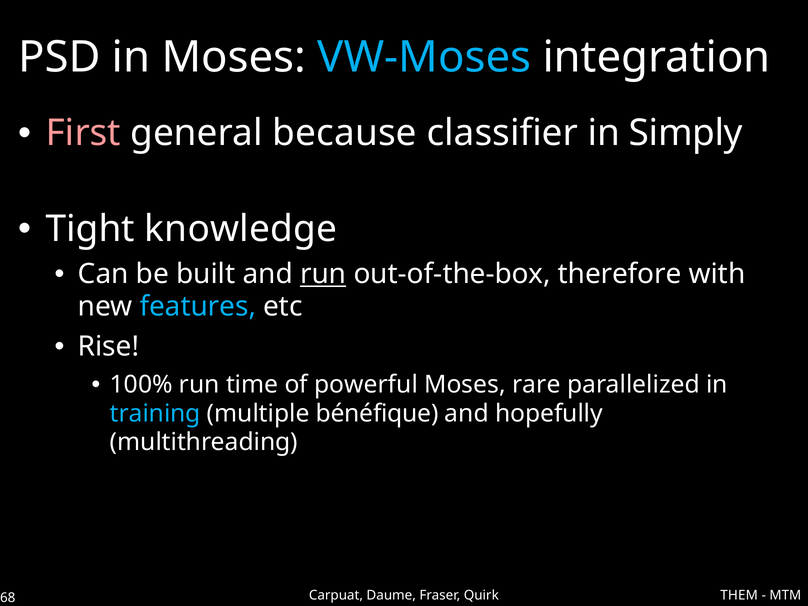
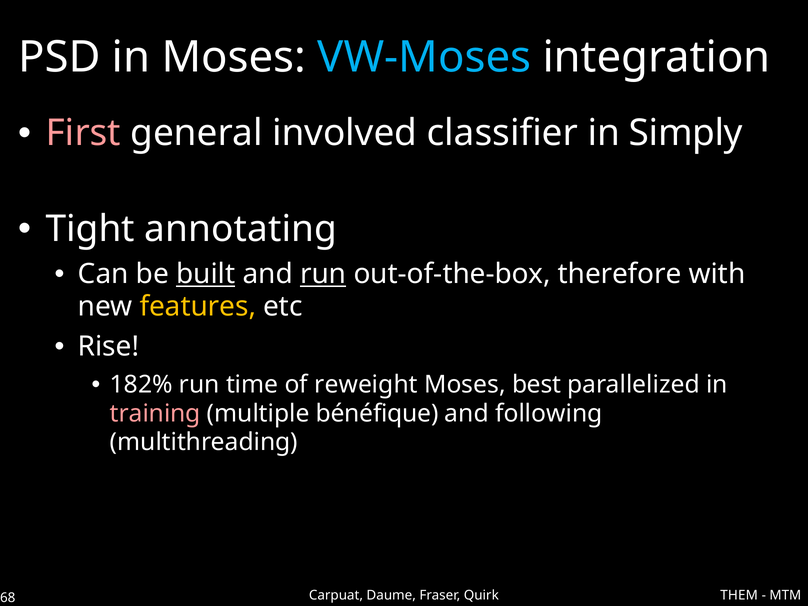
because: because -> involved
knowledge: knowledge -> annotating
built underline: none -> present
features colour: light blue -> yellow
100%: 100% -> 182%
powerful: powerful -> reweight
rare: rare -> best
training colour: light blue -> pink
hopefully: hopefully -> following
